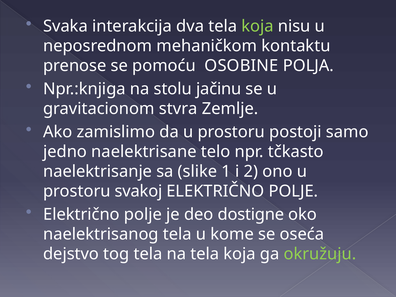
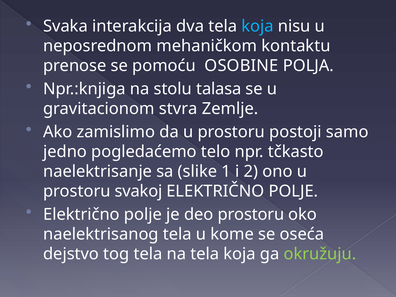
koja at (257, 26) colour: light green -> light blue
jačinu: jačinu -> talasa
naelektrisane: naelektrisane -> pogledaćemo
deo dostigne: dostigne -> prostoru
